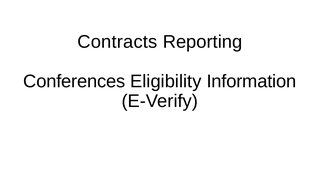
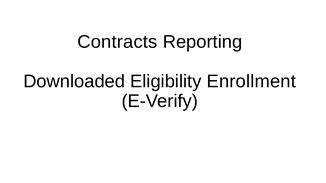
Conferences: Conferences -> Downloaded
Information: Information -> Enrollment
